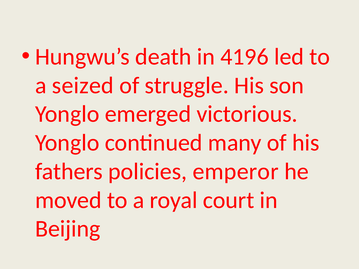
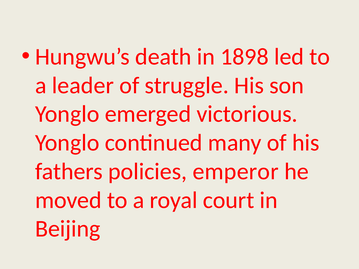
4196: 4196 -> 1898
seized: seized -> leader
